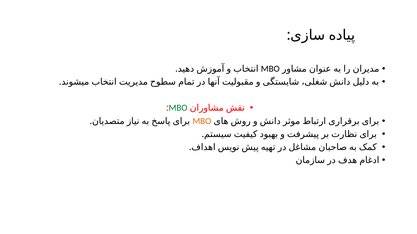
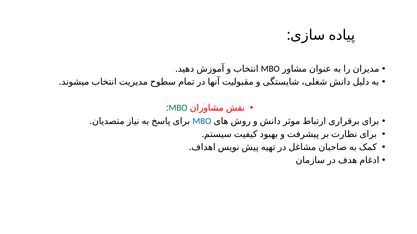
MBO at (202, 121) colour: orange -> blue
